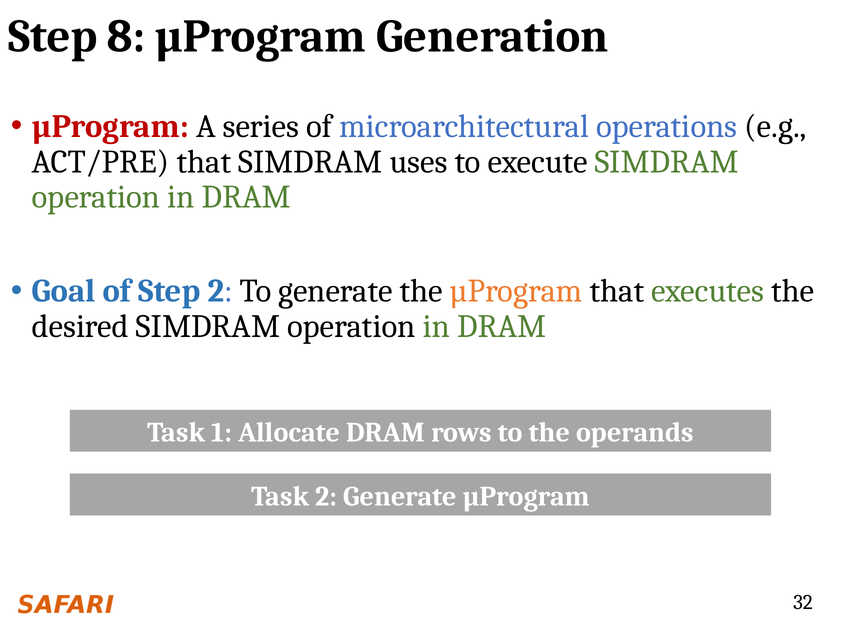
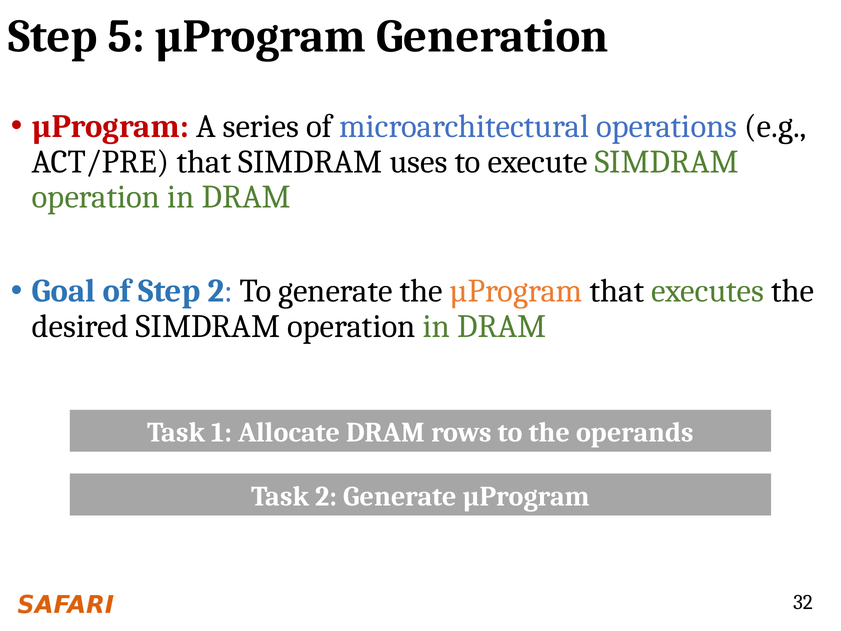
8: 8 -> 5
